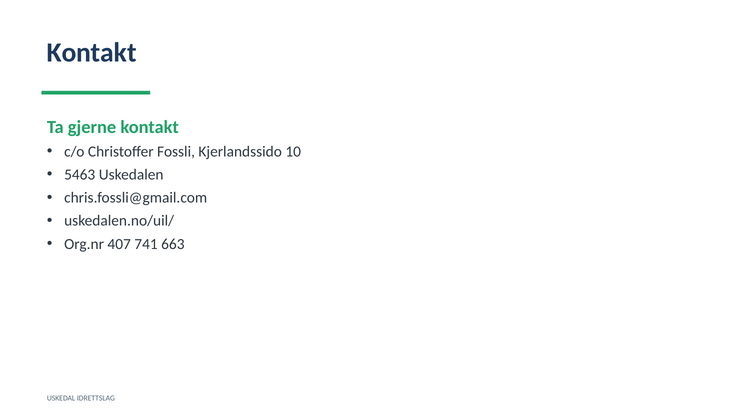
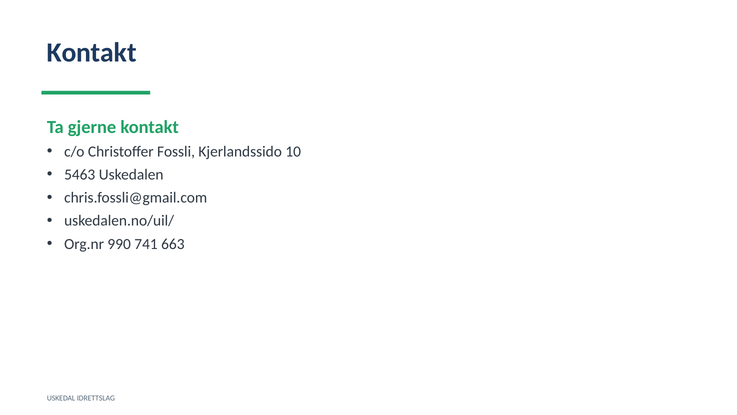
407: 407 -> 990
